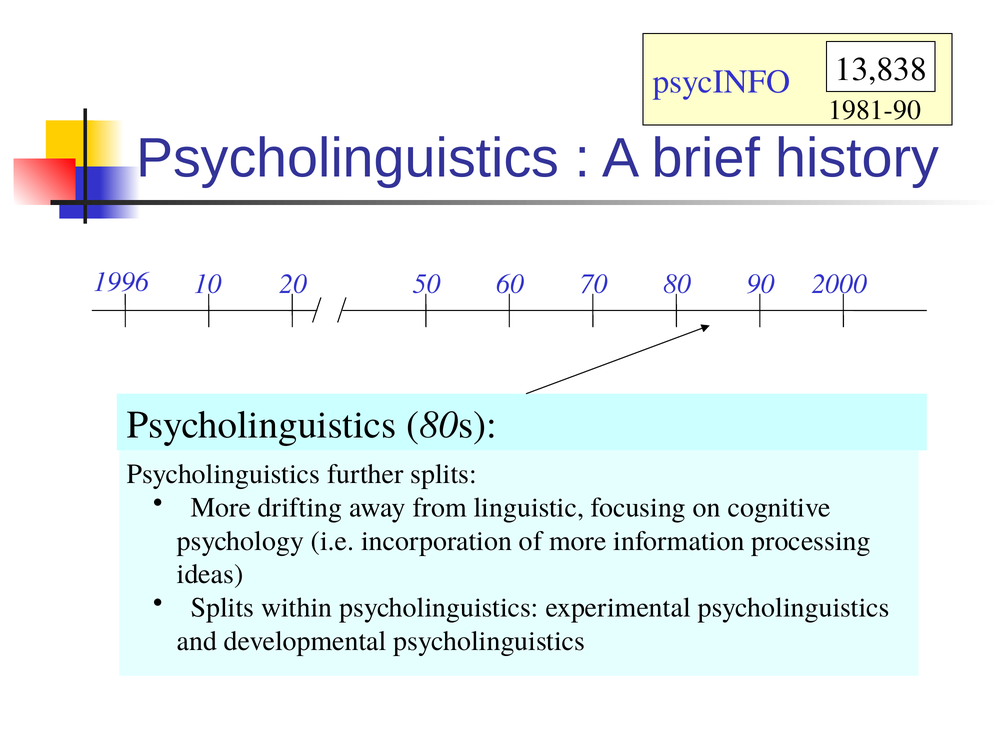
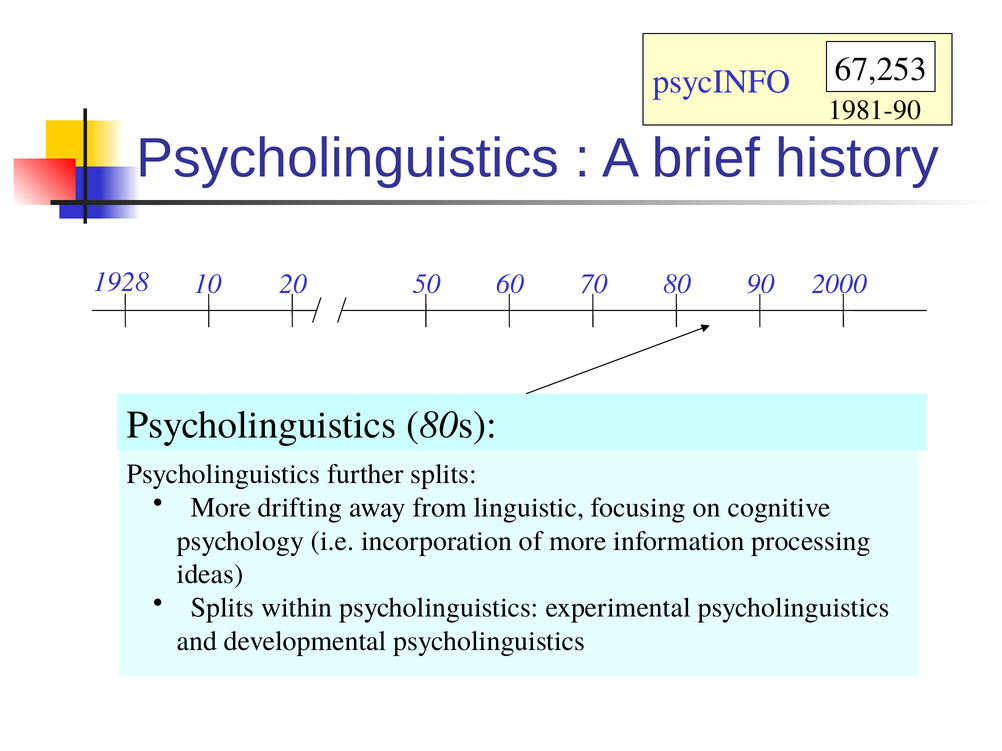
13,838: 13,838 -> 67,253
1996: 1996 -> 1928
